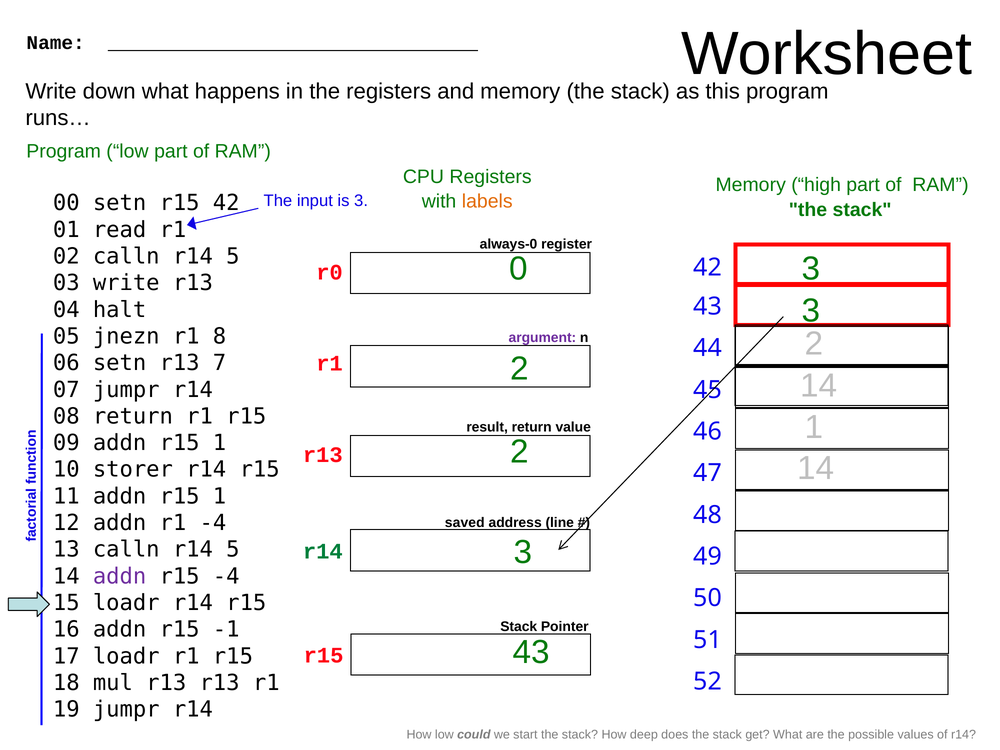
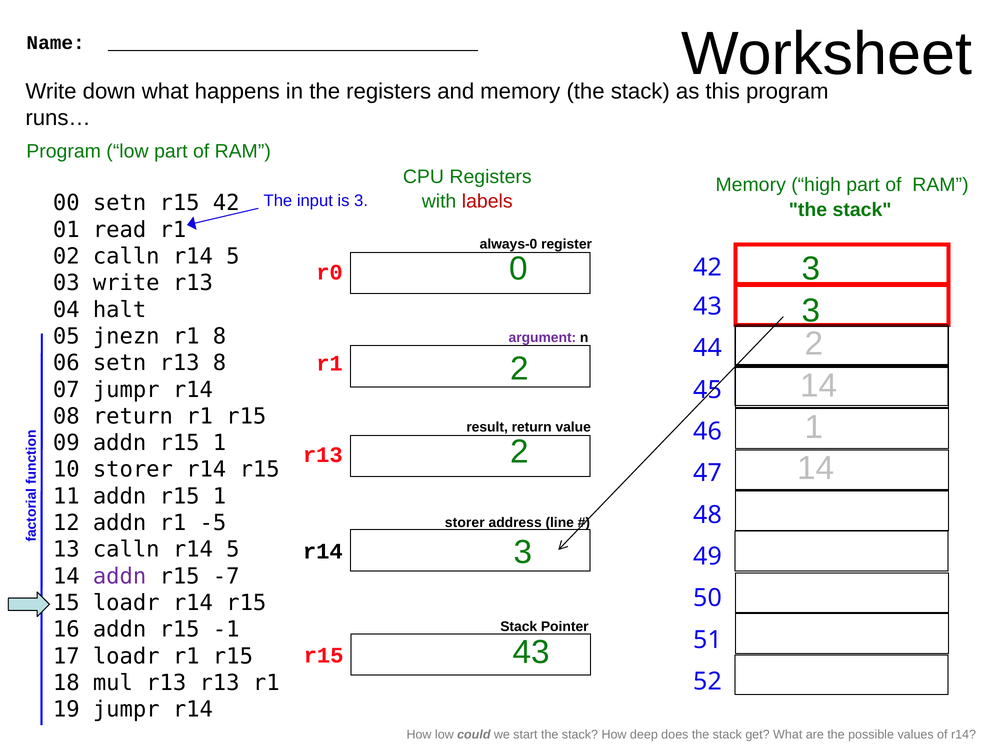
labels colour: orange -> red
r13 7: 7 -> 8
r1 -4: -4 -> -5
saved at (465, 523): saved -> storer
r14 at (323, 551) colour: green -> black
r15 -4: -4 -> -7
